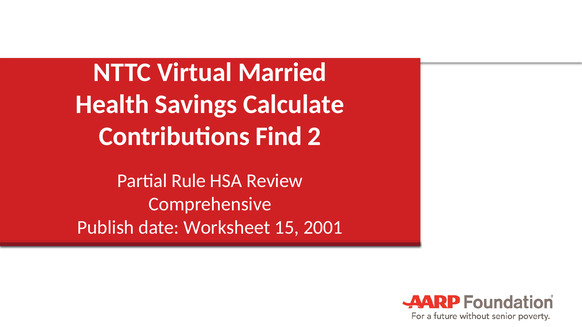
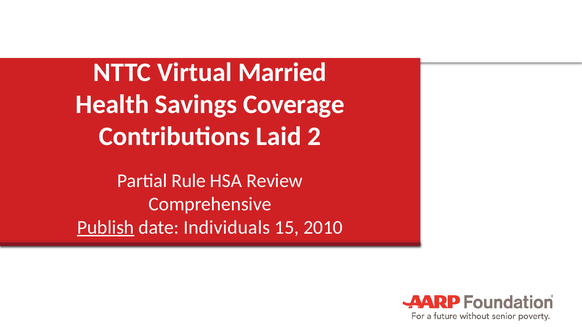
Calculate: Calculate -> Coverage
Find: Find -> Laid
Publish underline: none -> present
Worksheet: Worksheet -> Individuals
2001: 2001 -> 2010
